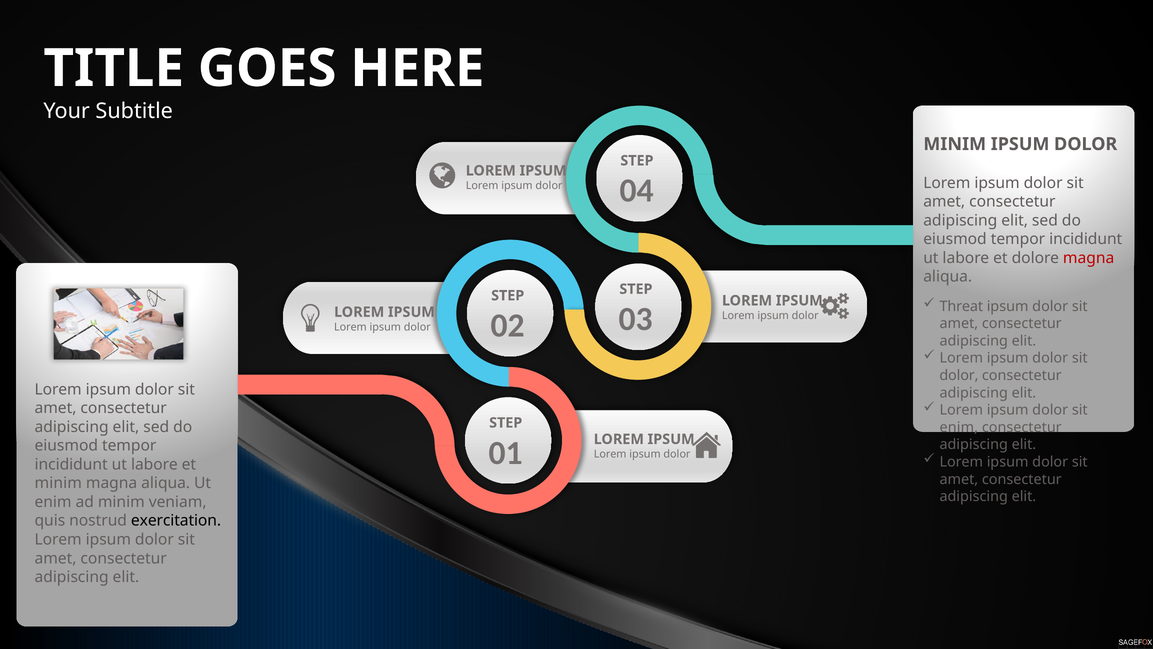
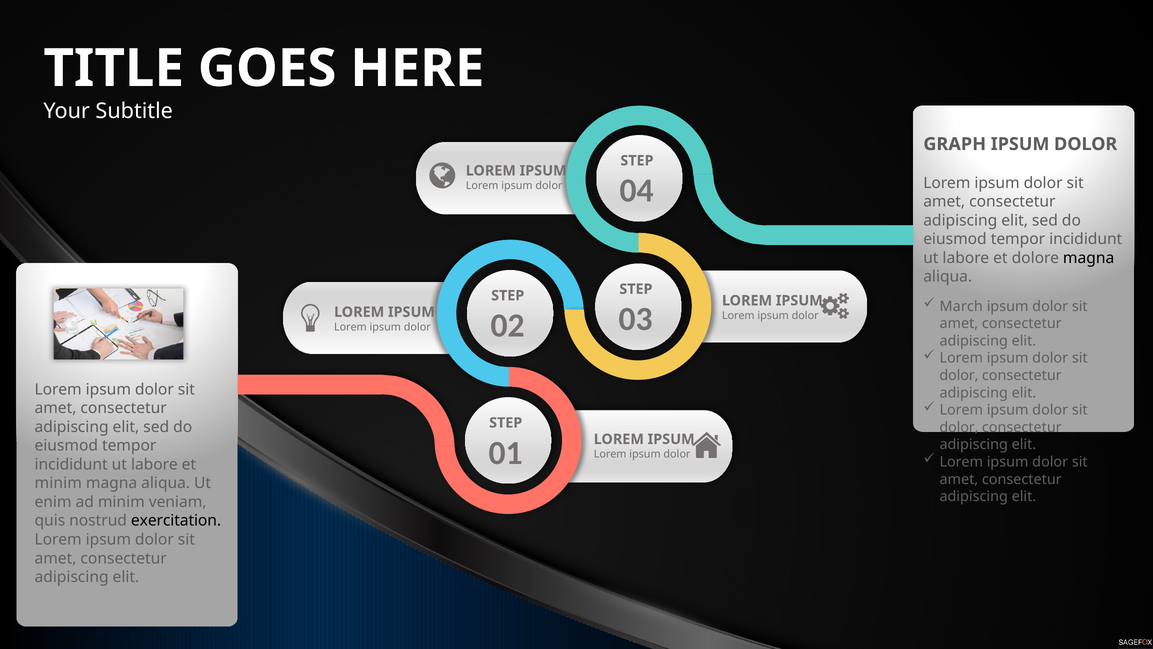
MINIM at (955, 144): MINIM -> GRAPH
magna at (1089, 258) colour: red -> black
Threat: Threat -> March
enim at (959, 427): enim -> dolor
